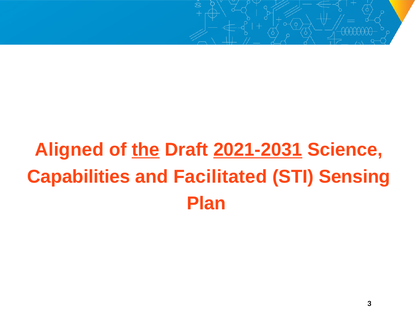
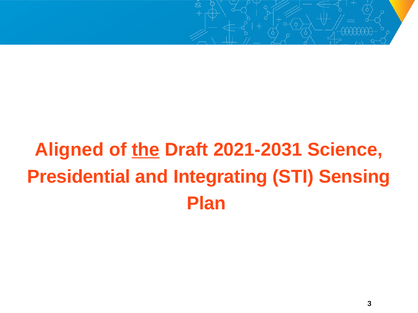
2021-2031 underline: present -> none
Capabilities: Capabilities -> Presidential
Facilitated: Facilitated -> Integrating
